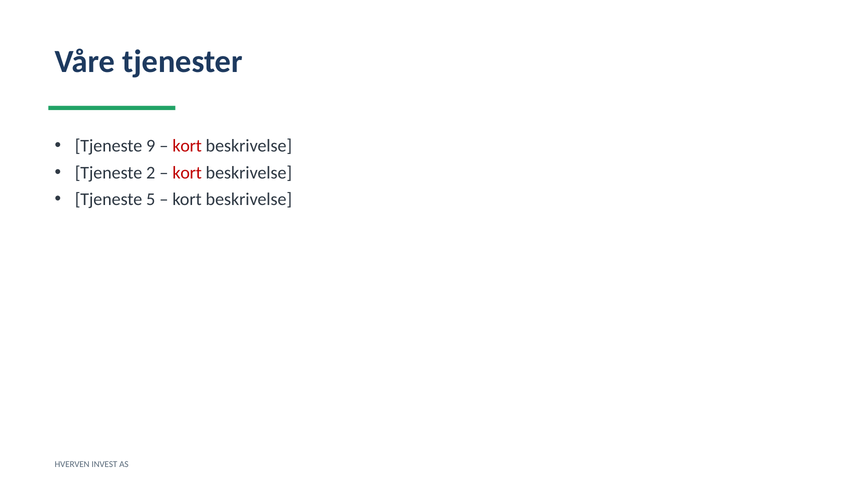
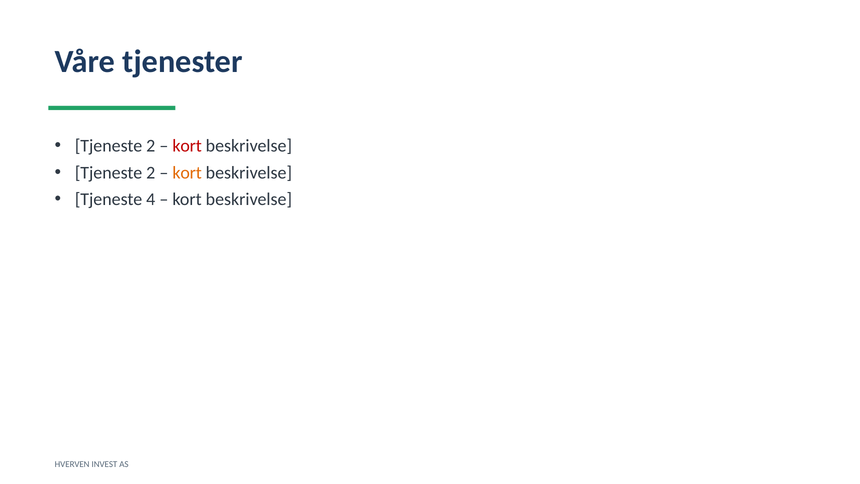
9 at (151, 146): 9 -> 2
kort at (187, 173) colour: red -> orange
5: 5 -> 4
